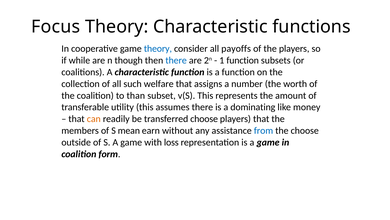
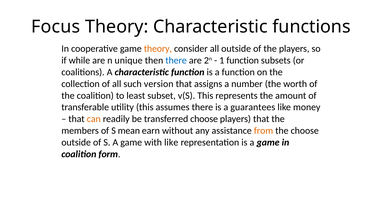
theory at (158, 48) colour: blue -> orange
all payoffs: payoffs -> outside
though: though -> unique
welfare: welfare -> version
than: than -> least
dominating: dominating -> guarantees
from colour: blue -> orange
with loss: loss -> like
